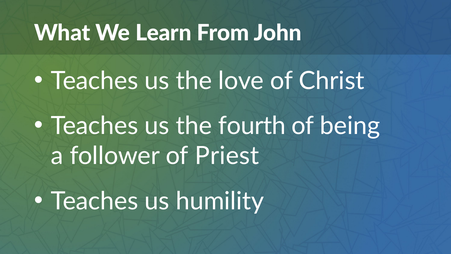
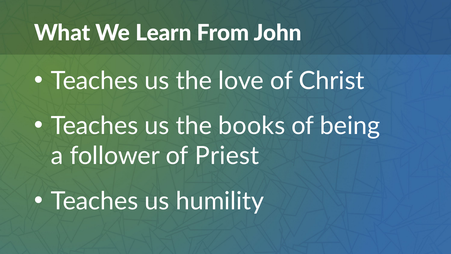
fourth: fourth -> books
